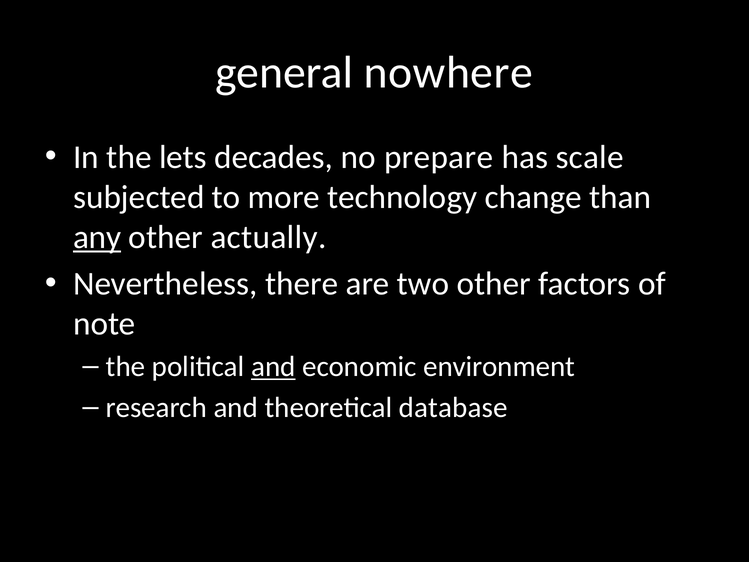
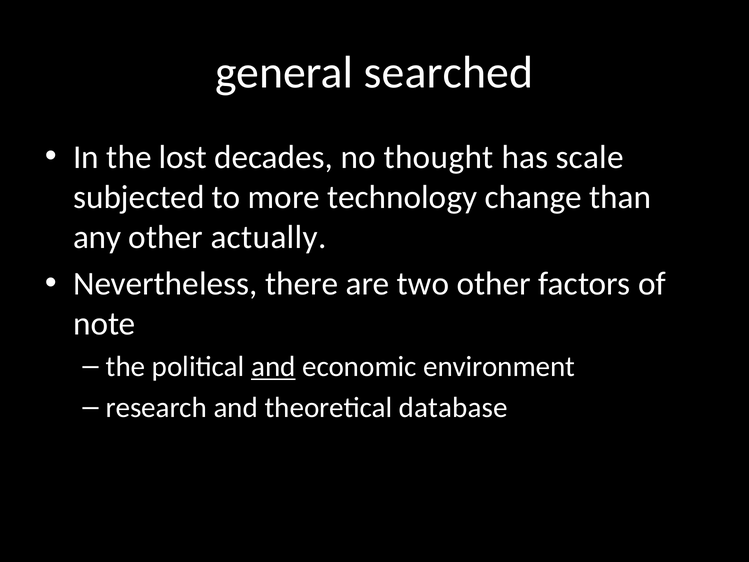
nowhere: nowhere -> searched
lets: lets -> lost
prepare: prepare -> thought
any underline: present -> none
